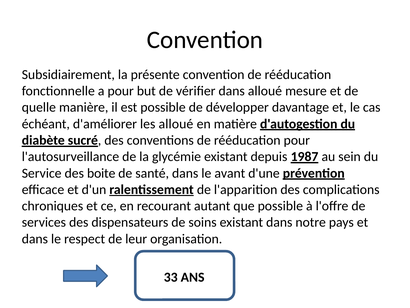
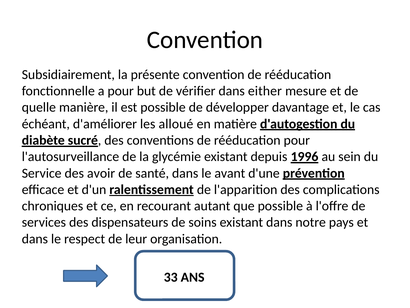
dans alloué: alloué -> either
1987: 1987 -> 1996
boite: boite -> avoir
